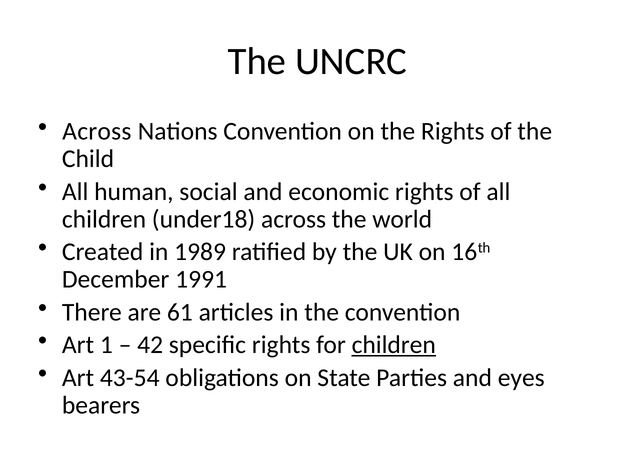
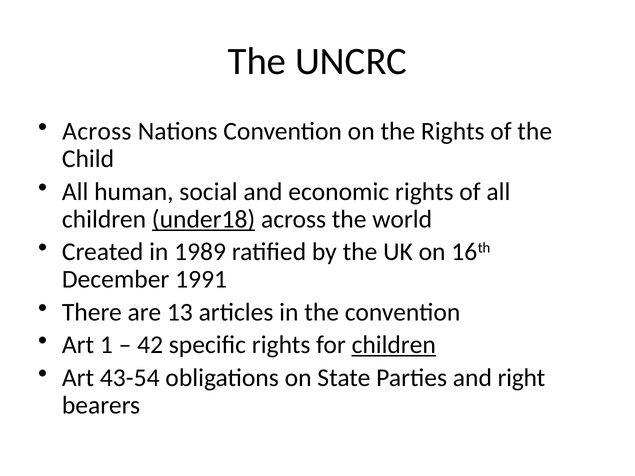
under18 underline: none -> present
61: 61 -> 13
eyes: eyes -> right
